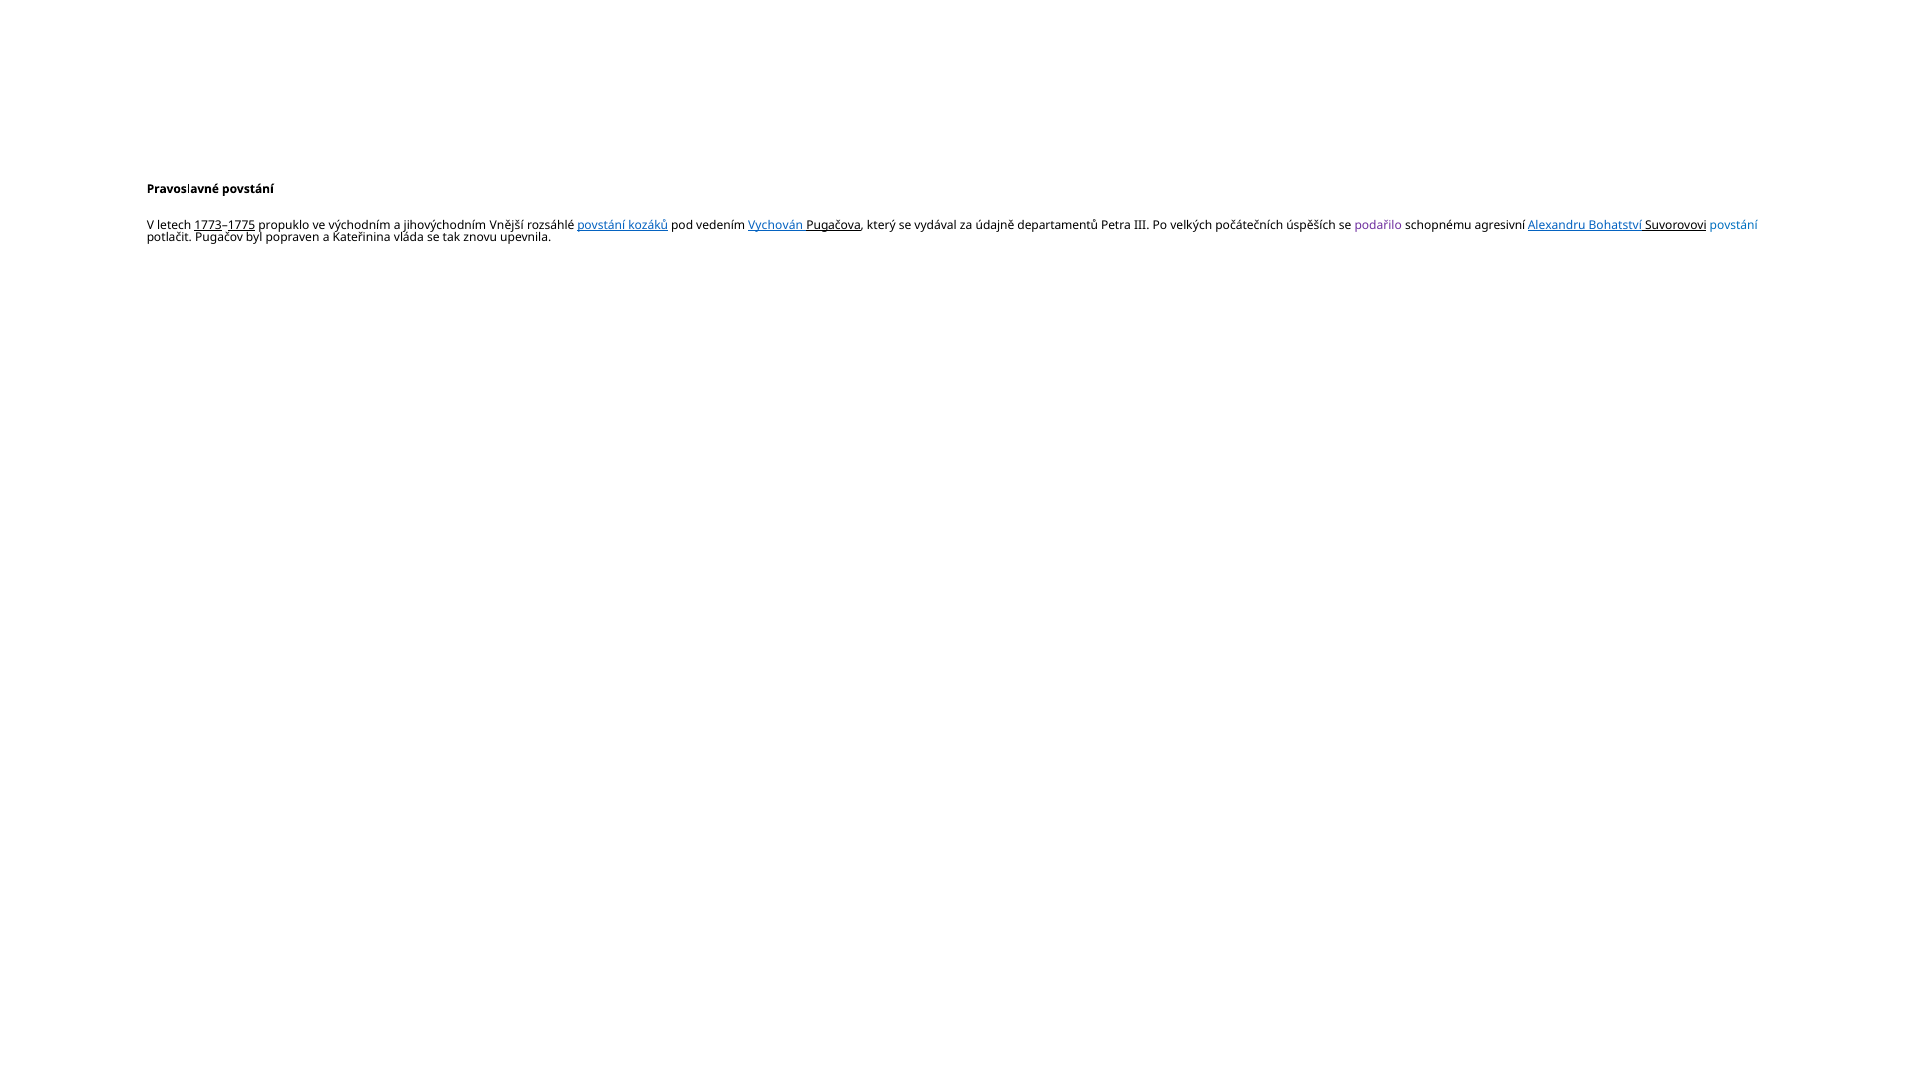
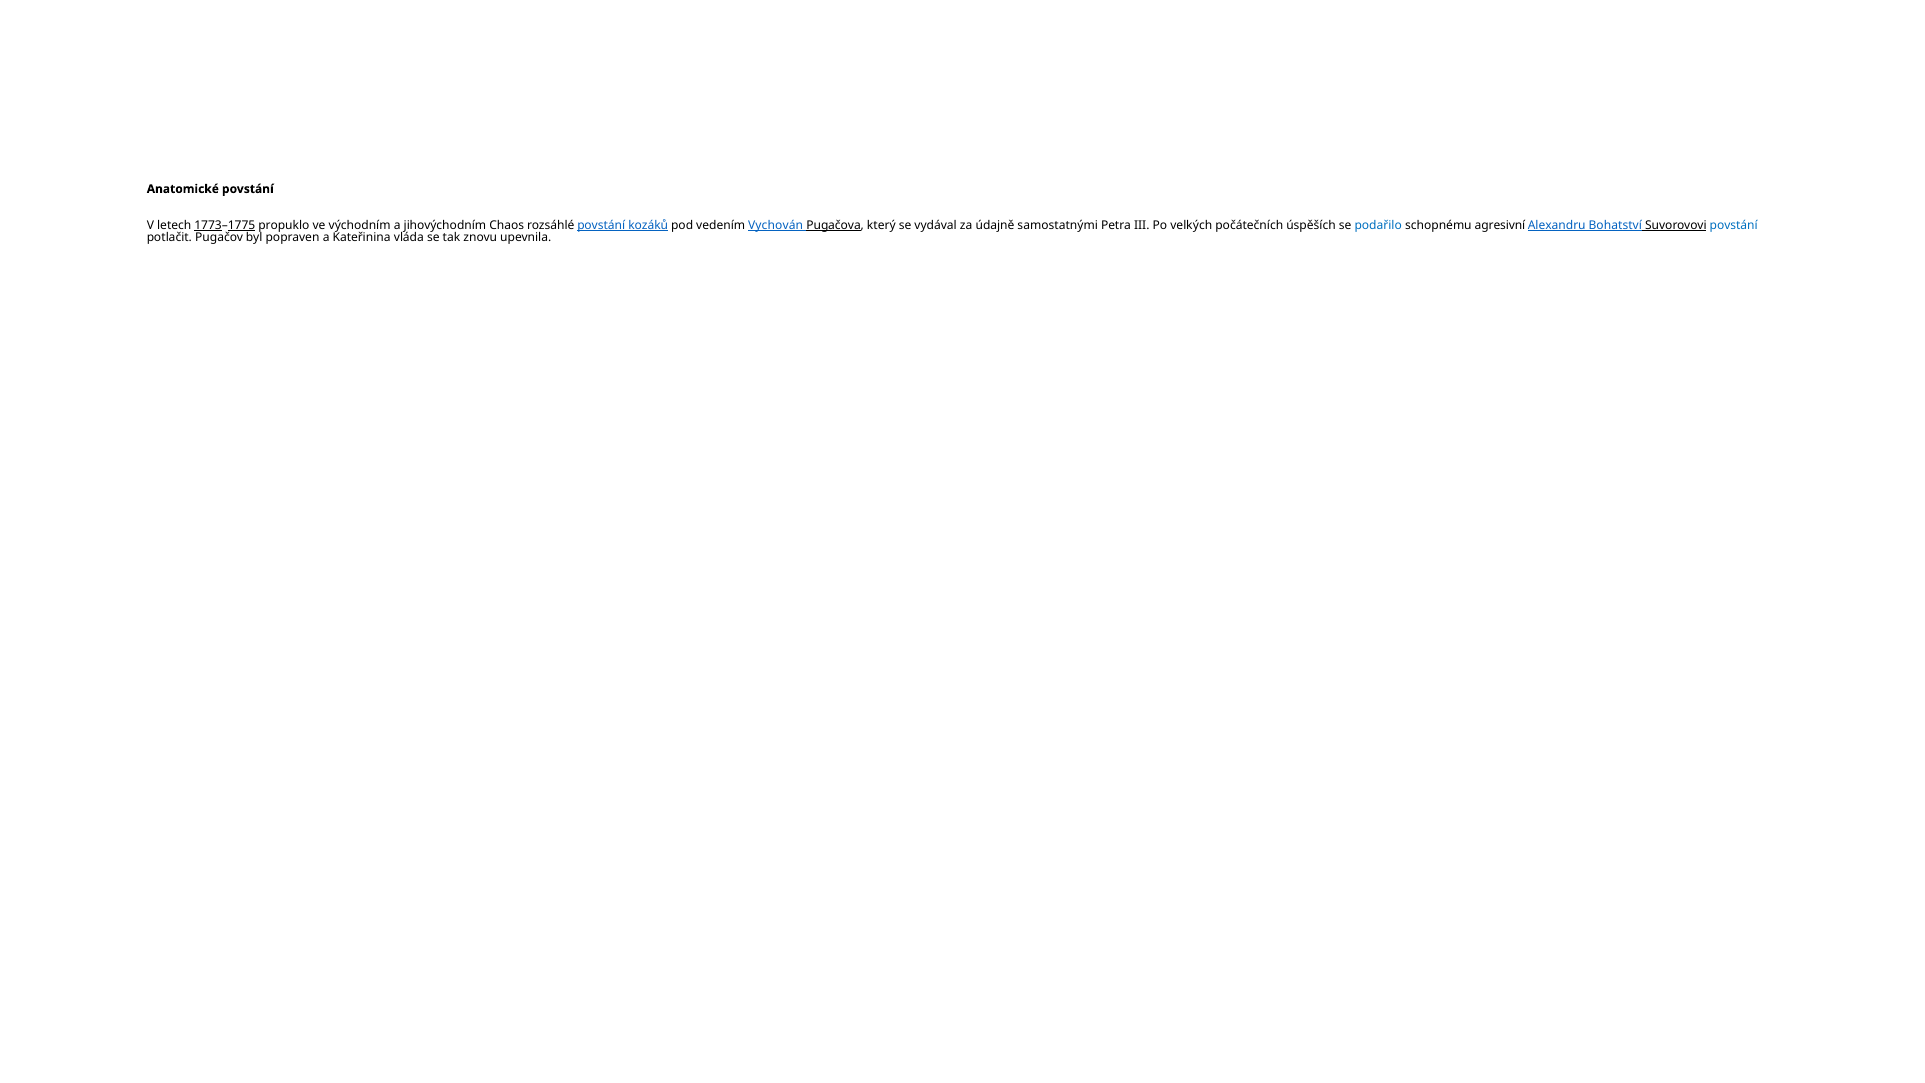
Pravoslavné: Pravoslavné -> Anatomické
Vnější: Vnější -> Chaos
departamentů: departamentů -> samostatnými
podařilo colour: purple -> blue
